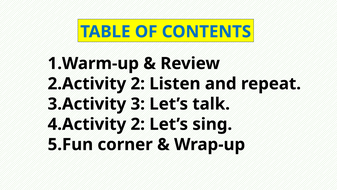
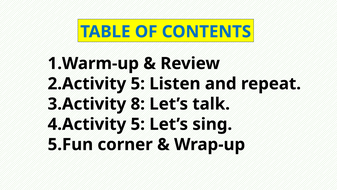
2 at (138, 84): 2 -> 5
3: 3 -> 8
2 at (138, 124): 2 -> 5
